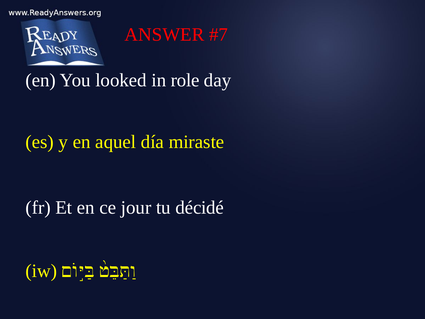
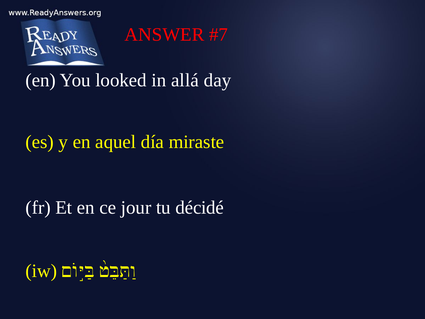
role: role -> allá
